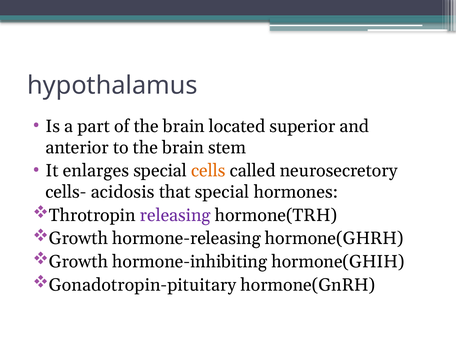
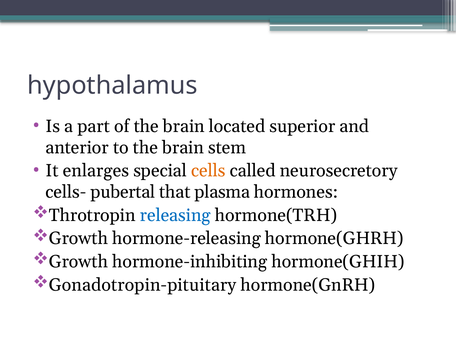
acidosis: acidosis -> pubertal
that special: special -> plasma
releasing colour: purple -> blue
